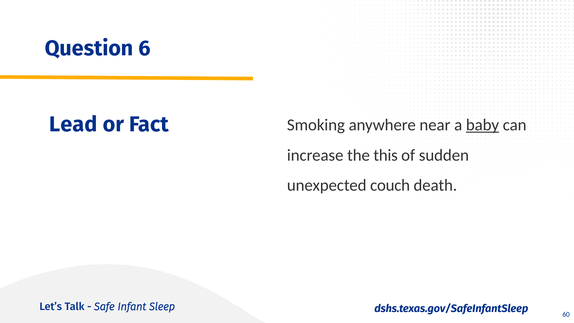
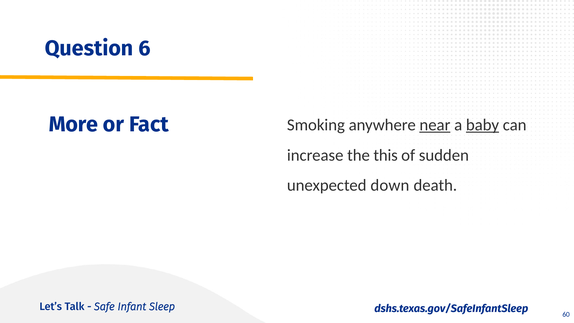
Lead: Lead -> More
near underline: none -> present
couch: couch -> down
